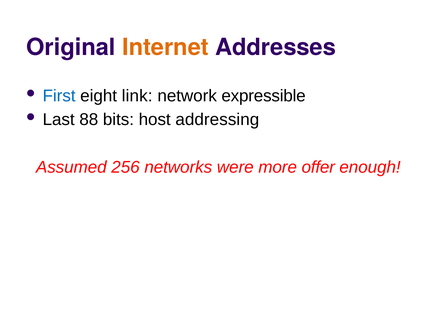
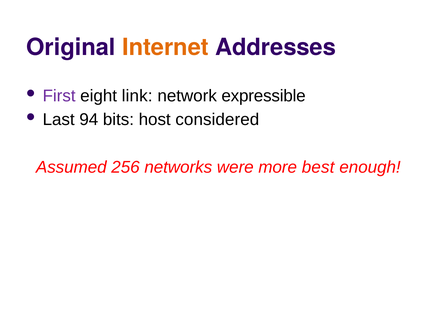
First colour: blue -> purple
88: 88 -> 94
addressing: addressing -> considered
offer: offer -> best
